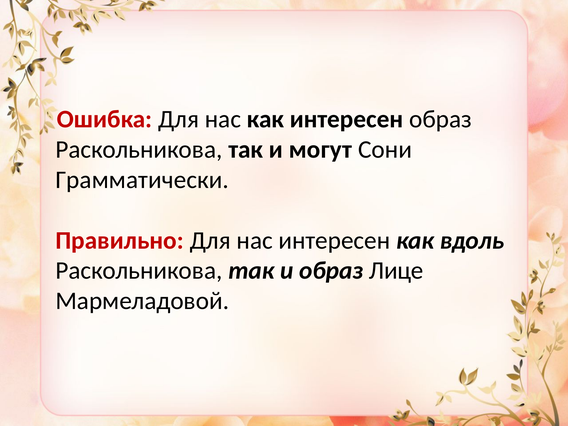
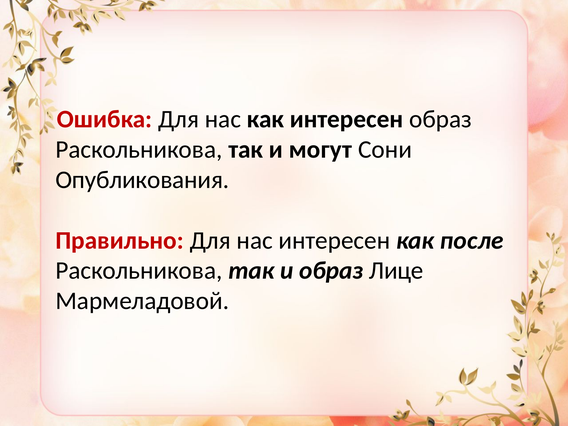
Грамматически: Грамматически -> Опубликования
вдоль: вдоль -> после
